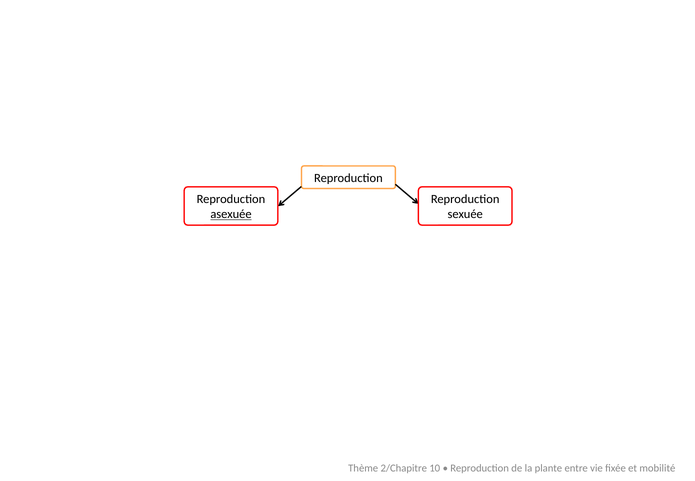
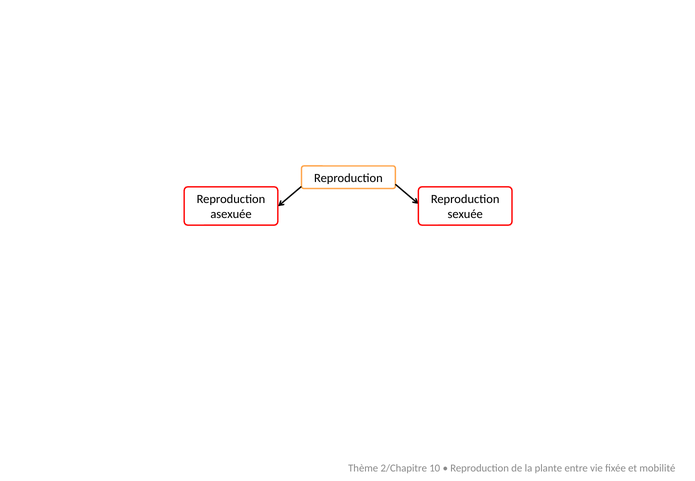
asexuée underline: present -> none
